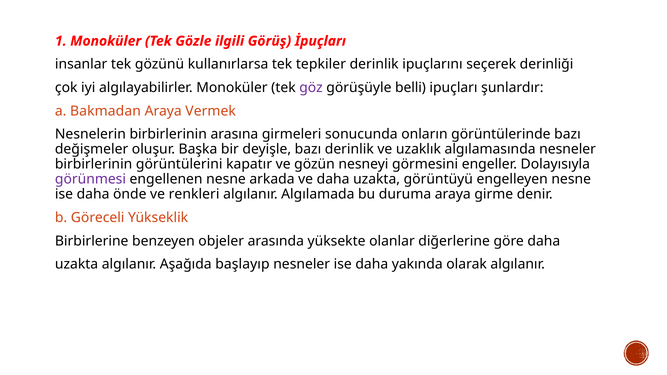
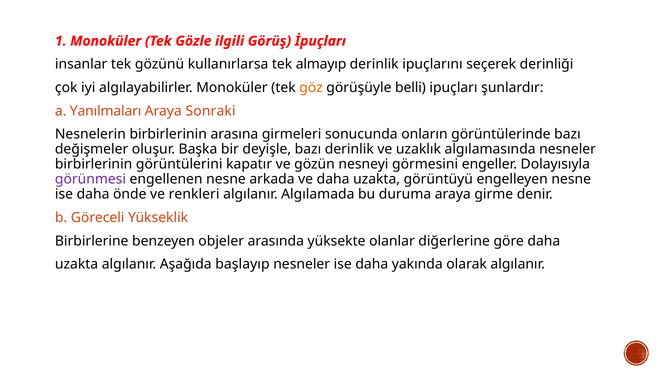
tepkiler: tepkiler -> almayıp
göz colour: purple -> orange
Bakmadan: Bakmadan -> Yanılmaları
Vermek: Vermek -> Sonraki
